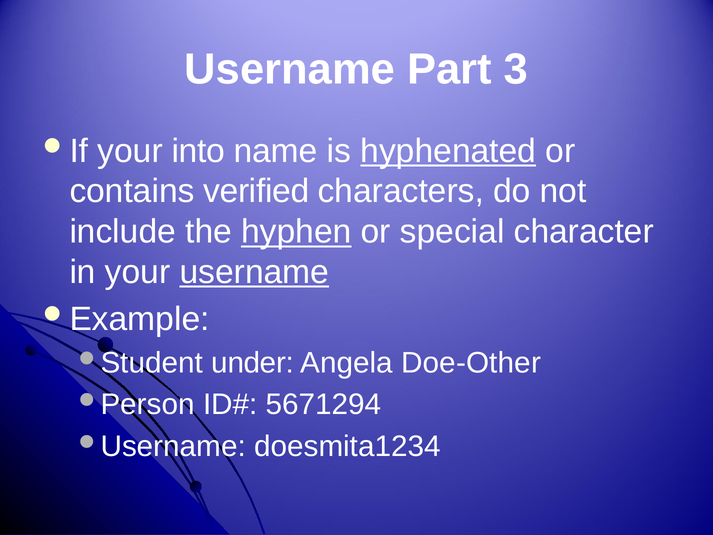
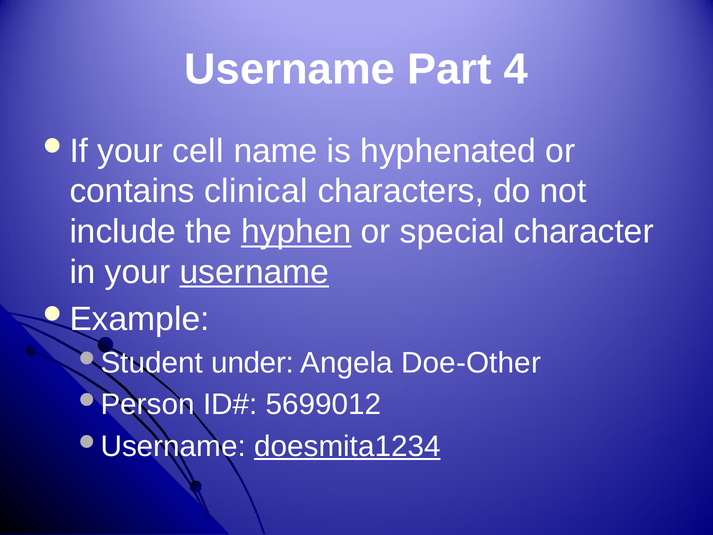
3: 3 -> 4
into: into -> cell
hyphenated underline: present -> none
verified: verified -> clinical
5671294: 5671294 -> 5699012
doesmita1234 underline: none -> present
